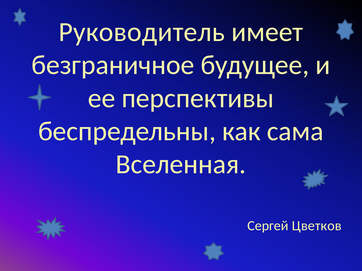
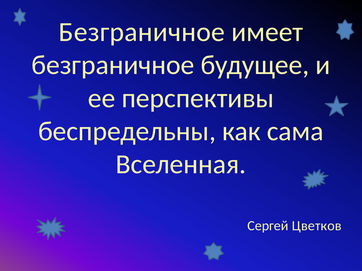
Руководитель at (142, 32): Руководитель -> Безграничное
